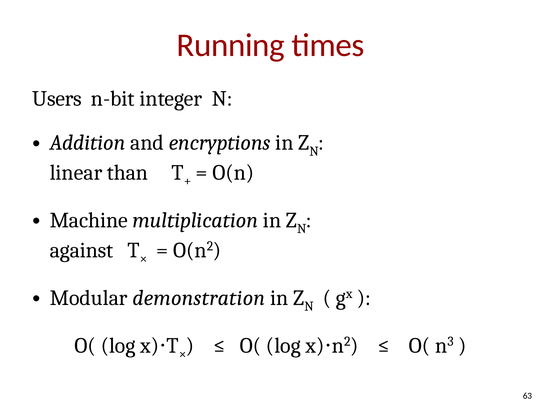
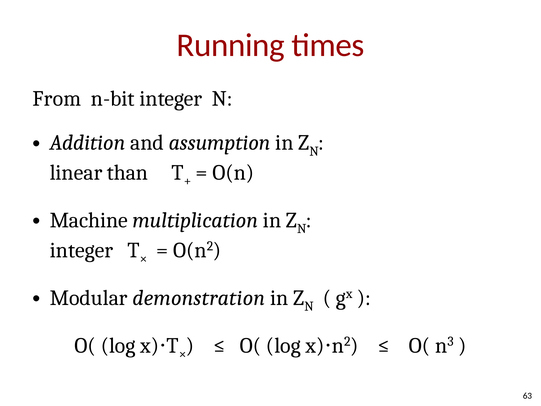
Users: Users -> From
encryptions: encryptions -> assumption
against at (81, 250): against -> integer
